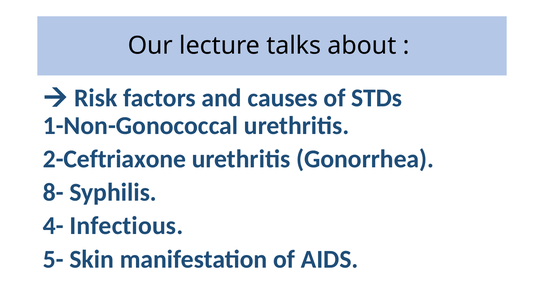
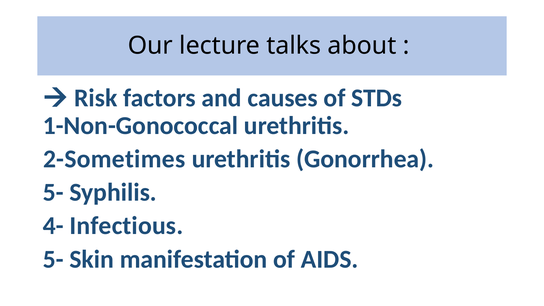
2-Ceftriaxone: 2-Ceftriaxone -> 2-Sometimes
8- at (53, 192): 8- -> 5-
